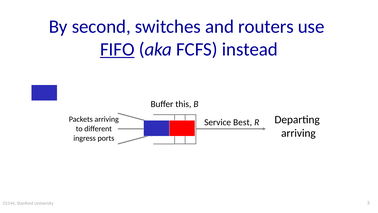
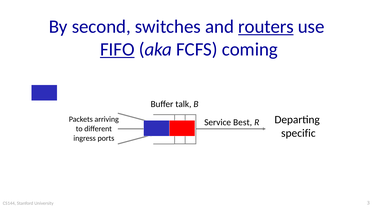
routers underline: none -> present
instead: instead -> coming
this: this -> talk
arriving at (298, 133): arriving -> specific
